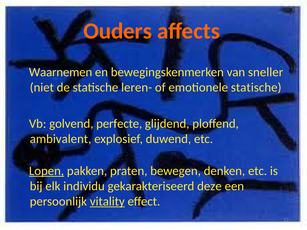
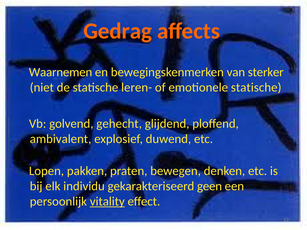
Ouders: Ouders -> Gedrag
sneller: sneller -> sterker
perfecte: perfecte -> gehecht
Lopen underline: present -> none
deze: deze -> geen
